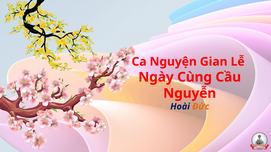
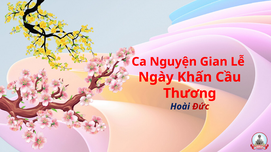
Cùng: Cùng -> Khấn
Nguyễn: Nguyễn -> Thương
Đức colour: orange -> red
